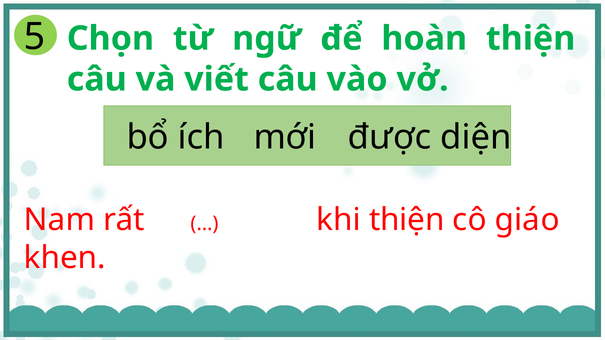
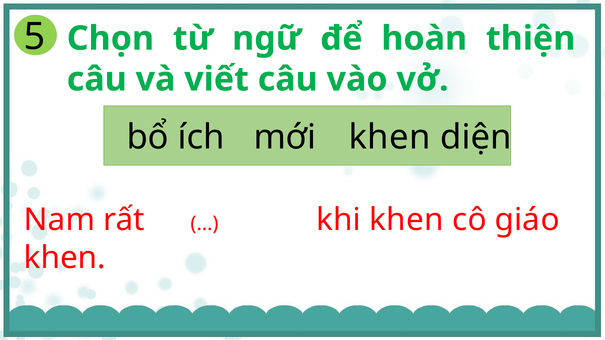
được at (390, 137): được -> khen
khi thiện: thiện -> khen
